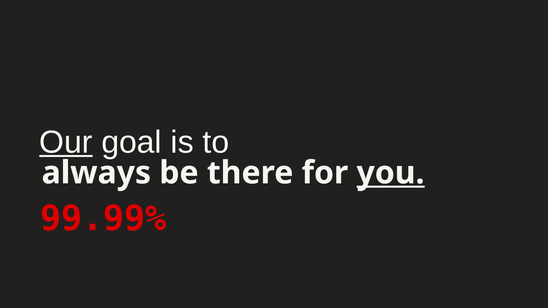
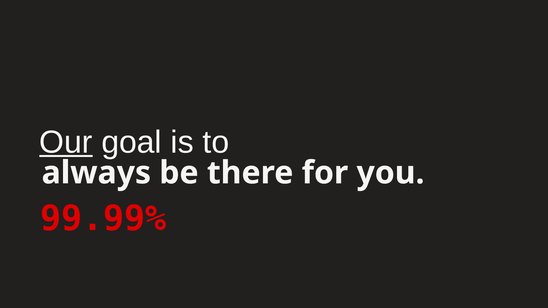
you underline: present -> none
